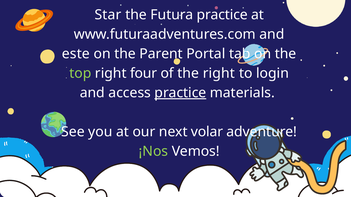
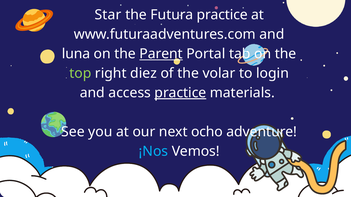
este: este -> luna
Parent underline: none -> present
four: four -> diez
the right: right -> volar
volar: volar -> ocho
¡Nos colour: light green -> light blue
